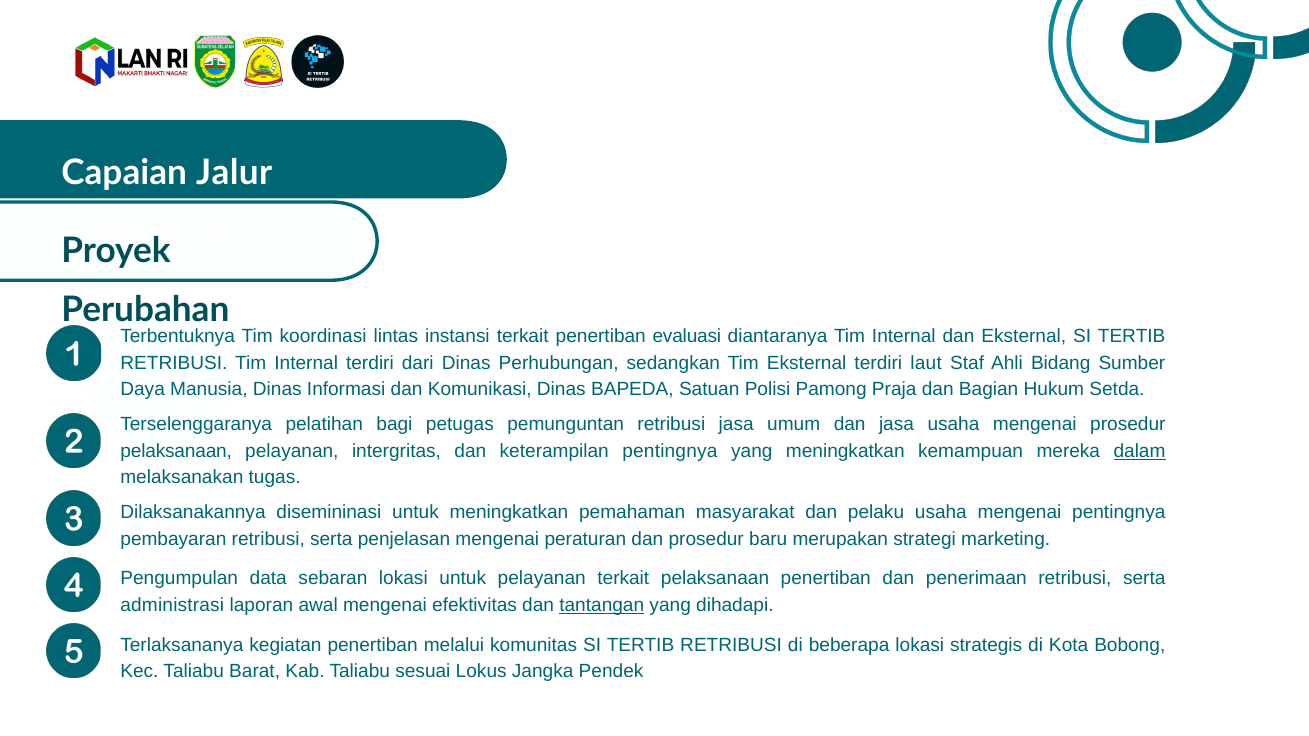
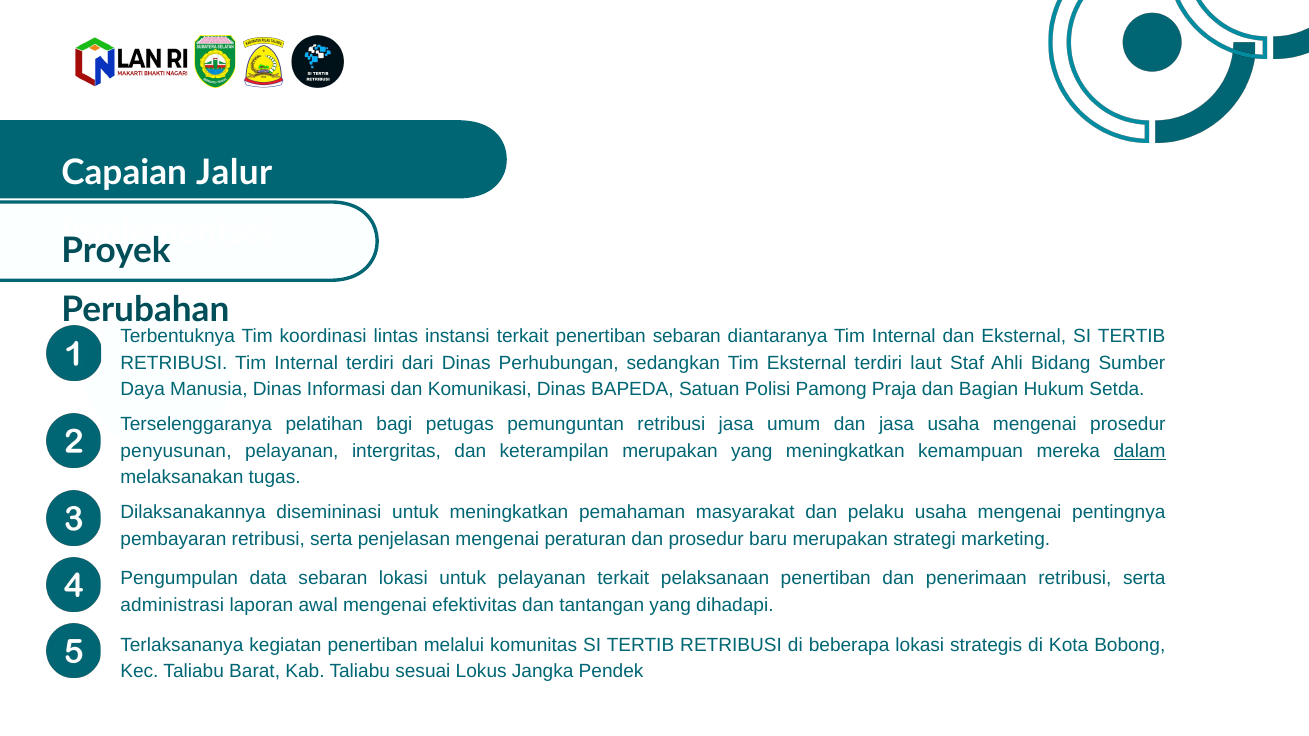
penertiban evaluasi: evaluasi -> sebaran
pelaksanaan at (176, 451): pelaksanaan -> penyusunan
keterampilan pentingnya: pentingnya -> merupakan
tantangan underline: present -> none
